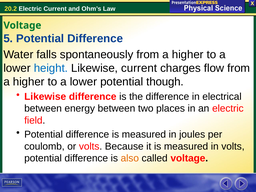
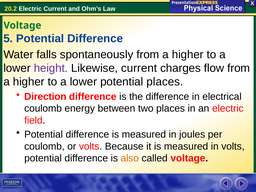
height colour: blue -> purple
potential though: though -> places
Likewise at (45, 97): Likewise -> Direction
between at (43, 108): between -> coulomb
